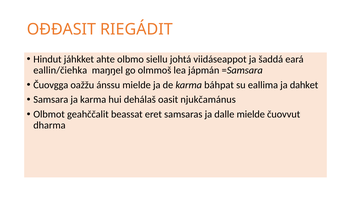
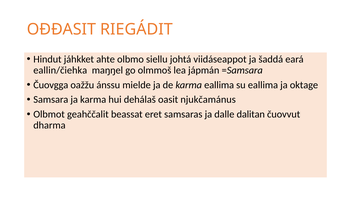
karma báhpat: báhpat -> eallima
dahket: dahket -> oktage
dalle mielde: mielde -> dalitan
